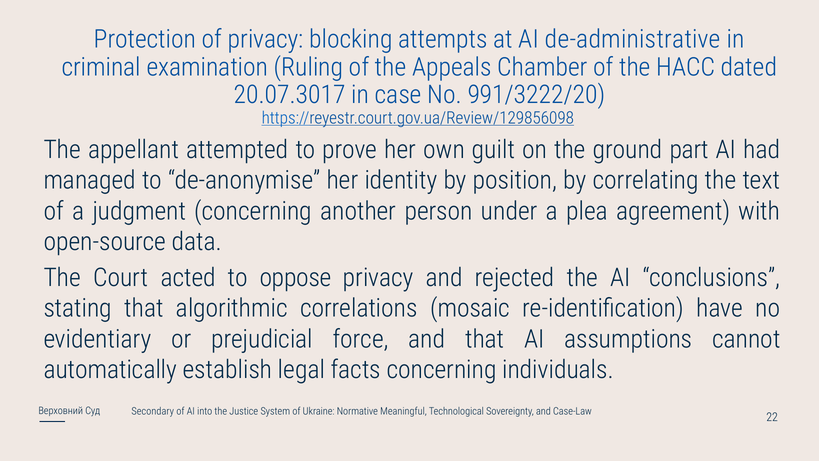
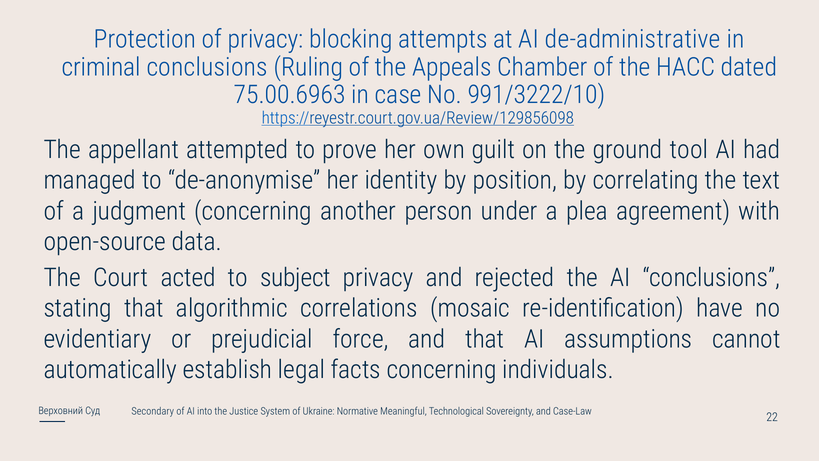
criminal examination: examination -> conclusions
20.07.3017: 20.07.3017 -> 75.00.6963
991/3222/20: 991/3222/20 -> 991/3222/10
part: part -> tool
oppose: oppose -> subject
